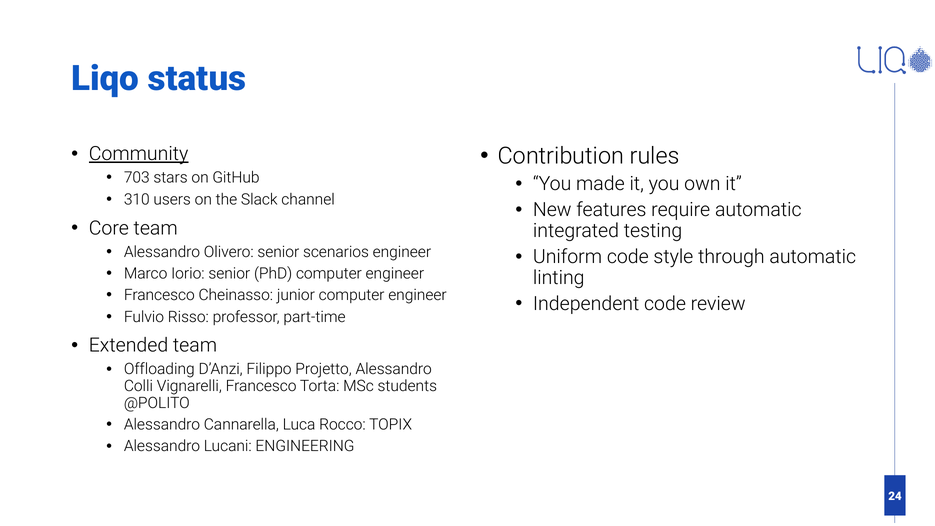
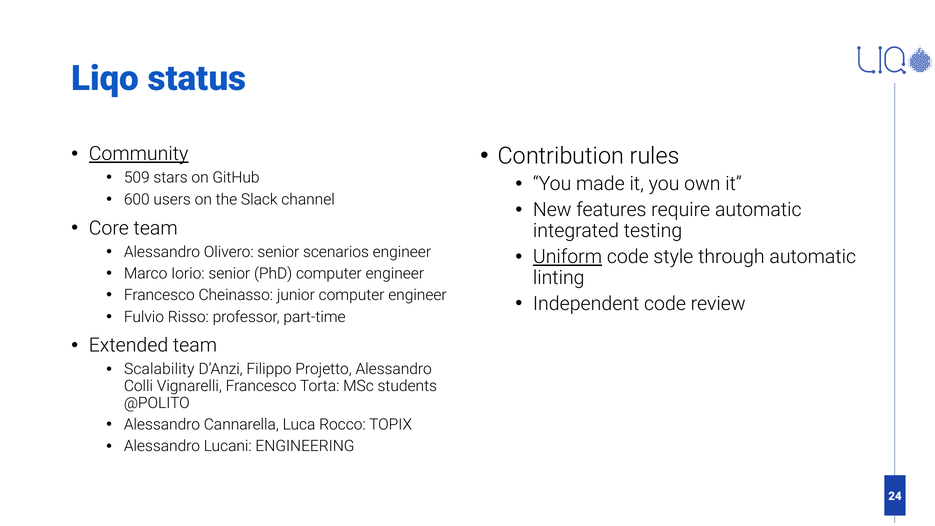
703: 703 -> 509
310: 310 -> 600
Uniform underline: none -> present
Offloading: Offloading -> Scalability
